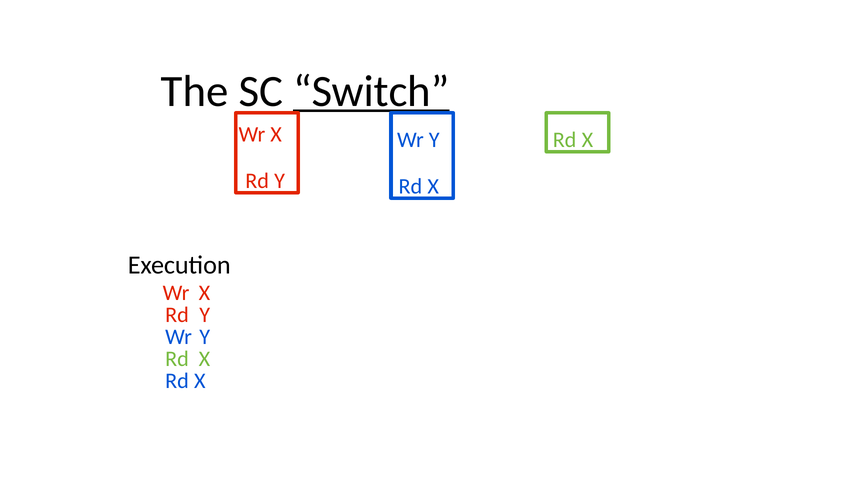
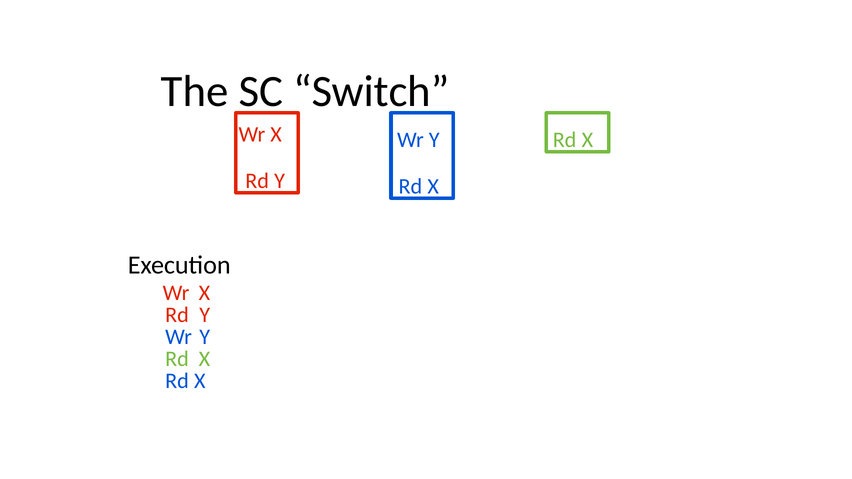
Switch underline: present -> none
